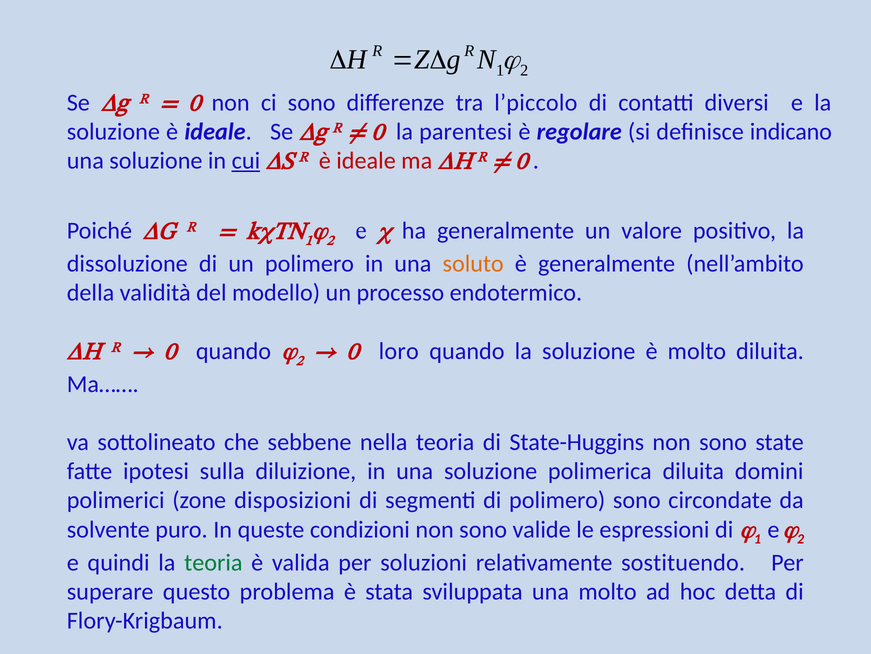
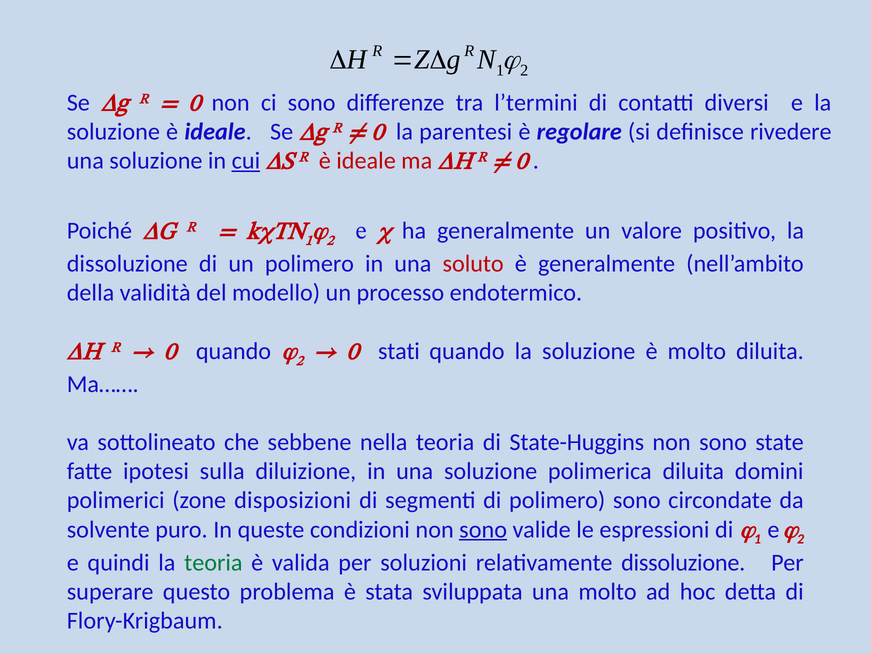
l’piccolo: l’piccolo -> l’termini
indicano: indicano -> rivedere
soluto colour: orange -> red
loro: loro -> stati
sono at (483, 529) underline: none -> present
relativamente sostituendo: sostituendo -> dissoluzione
